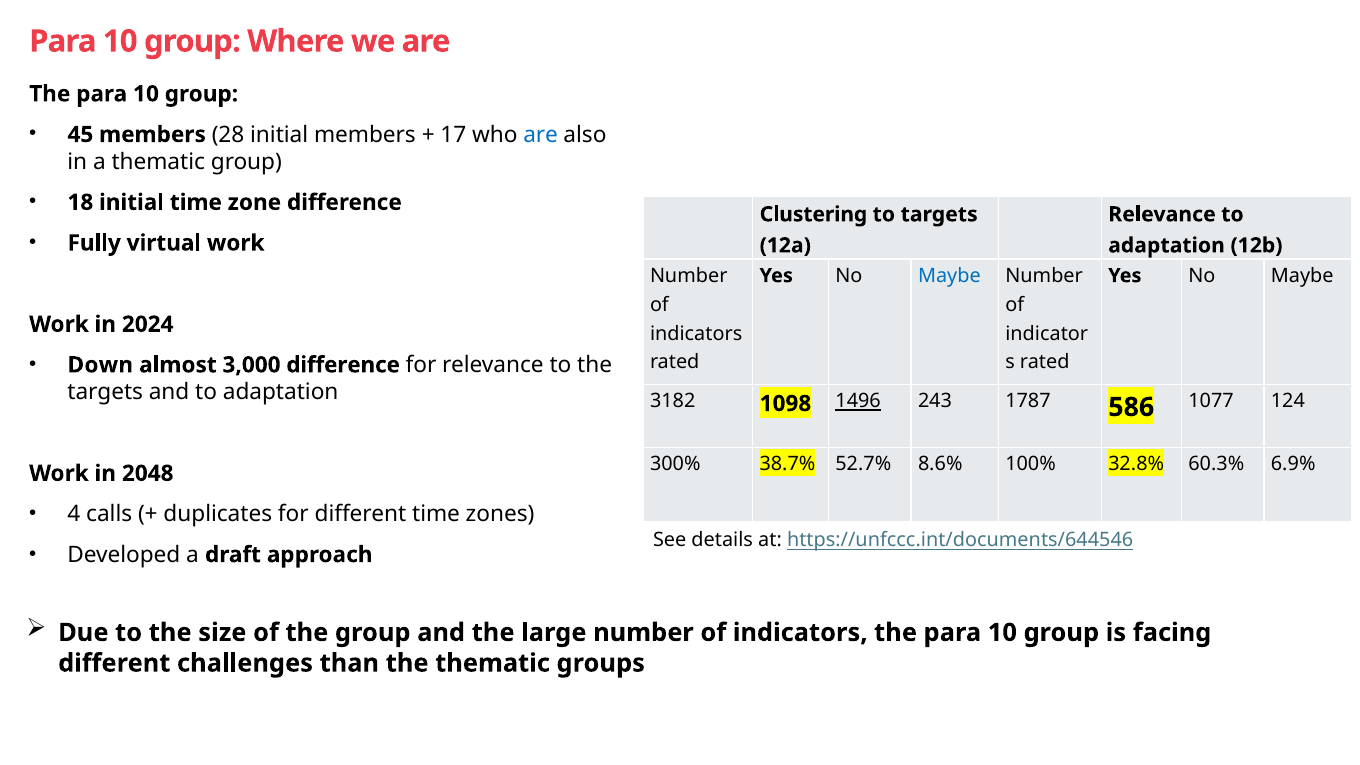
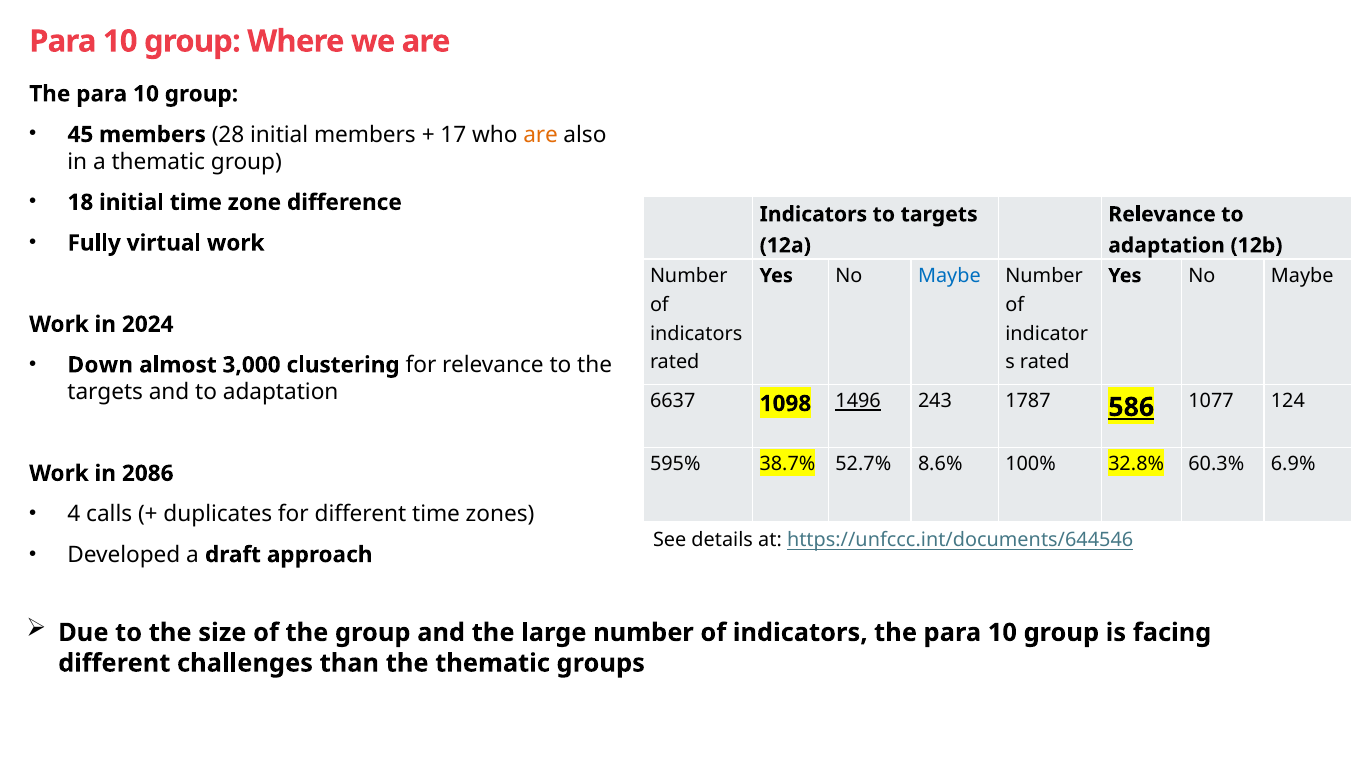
are at (541, 135) colour: blue -> orange
Clustering at (813, 214): Clustering -> Indicators
3,000 difference: difference -> clustering
3182: 3182 -> 6637
586 underline: none -> present
300%: 300% -> 595%
2048: 2048 -> 2086
